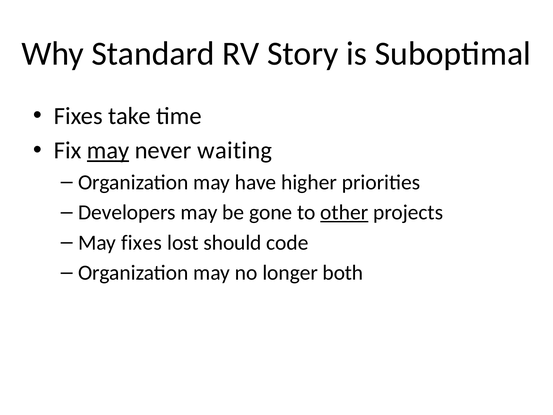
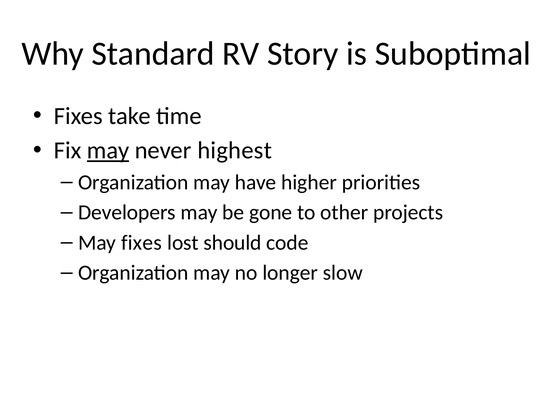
waiting: waiting -> highest
other underline: present -> none
both: both -> slow
